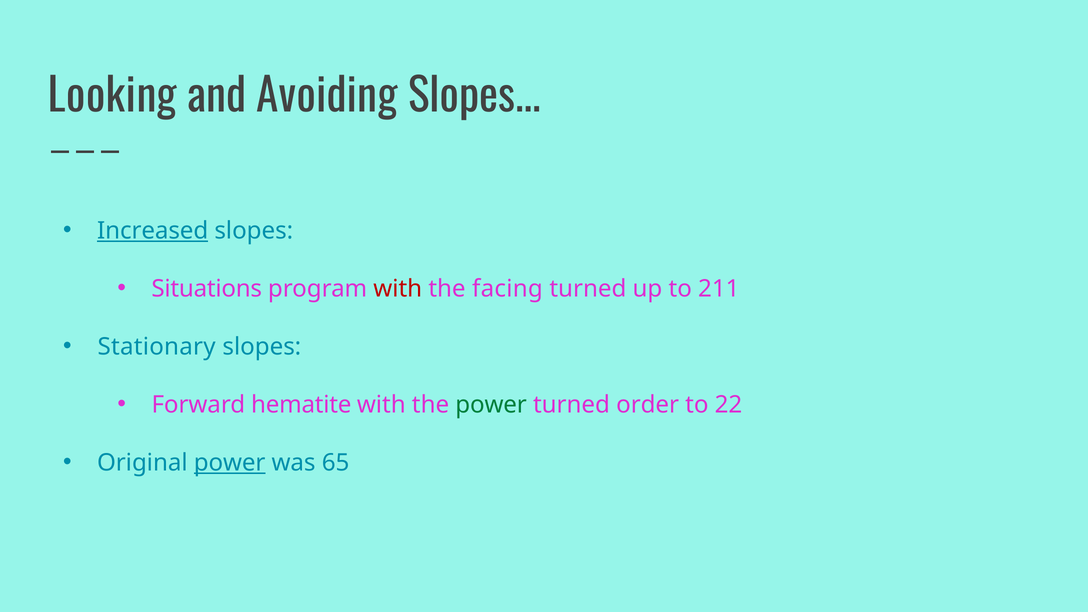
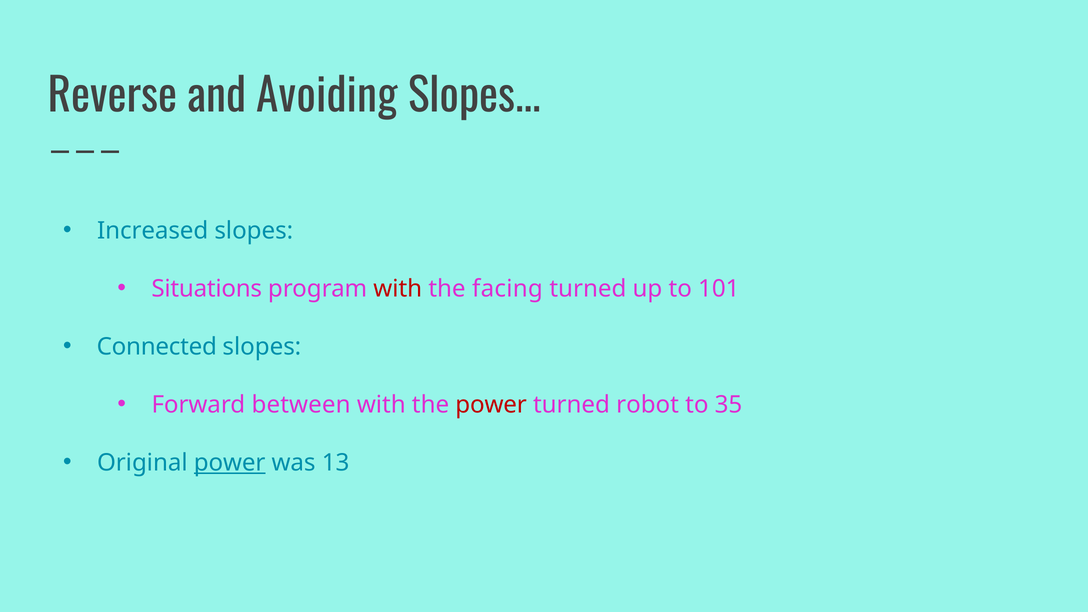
Looking: Looking -> Reverse
Increased underline: present -> none
211: 211 -> 101
Stationary: Stationary -> Connected
hematite: hematite -> between
power at (491, 405) colour: green -> red
order: order -> robot
22: 22 -> 35
65: 65 -> 13
